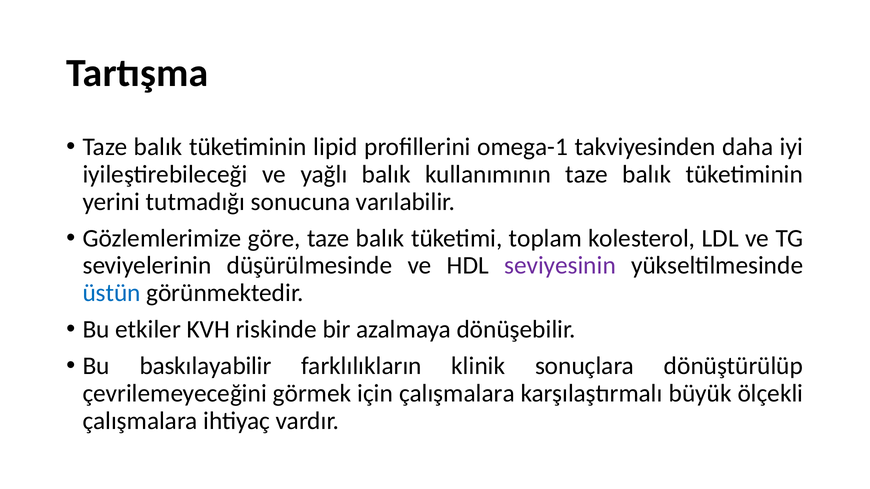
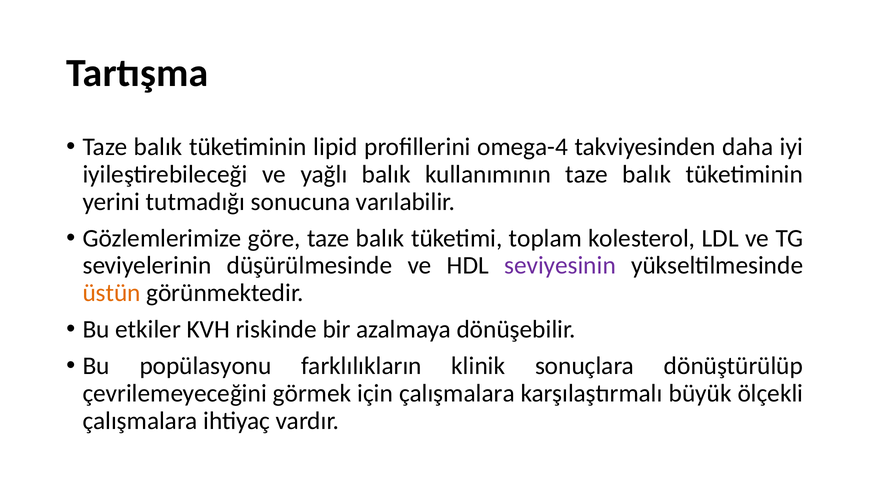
omega-1: omega-1 -> omega-4
üstün colour: blue -> orange
baskılayabilir: baskılayabilir -> popülasyonu
